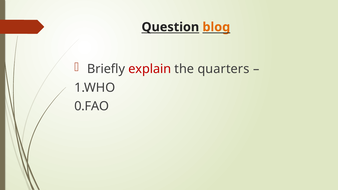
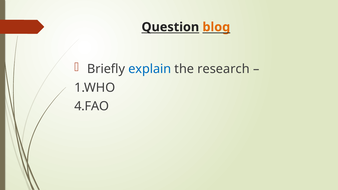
explain colour: red -> blue
quarters: quarters -> research
0.FAO: 0.FAO -> 4.FAO
